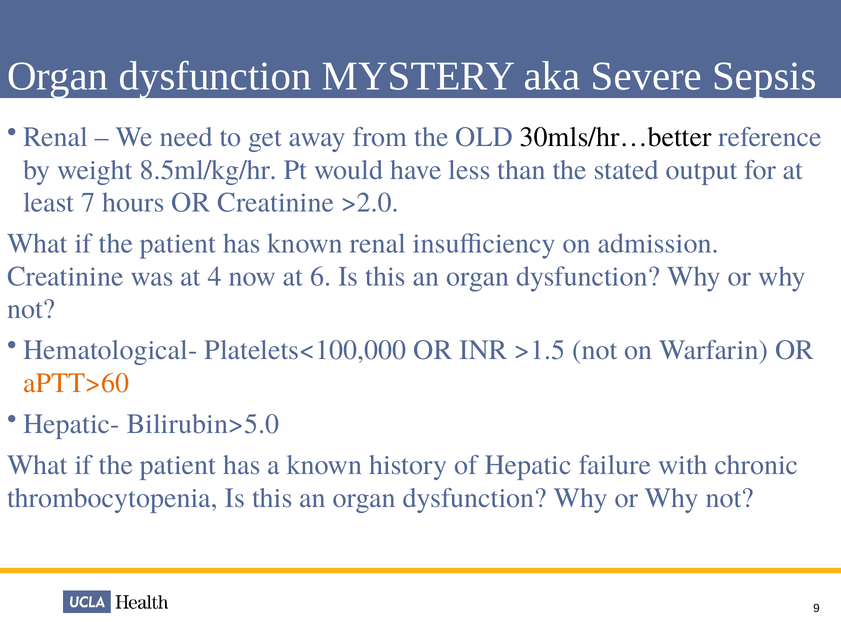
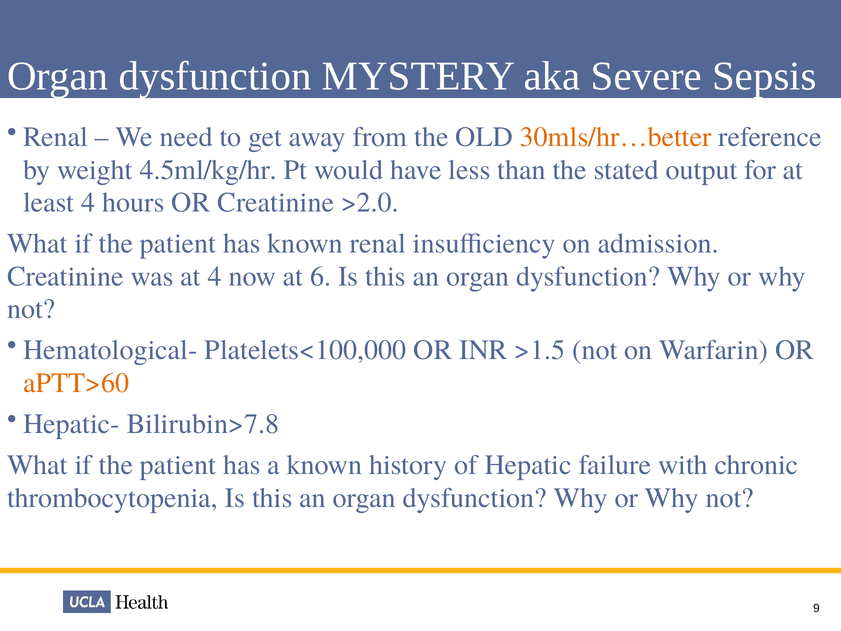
30mls/hr…better colour: black -> orange
8.5ml/kg/hr: 8.5ml/kg/hr -> 4.5ml/kg/hr
least 7: 7 -> 4
Bilirubin>5.0: Bilirubin>5.0 -> Bilirubin>7.8
